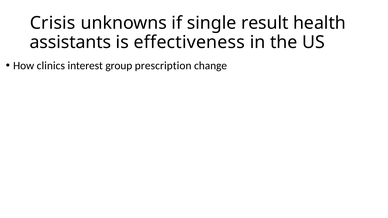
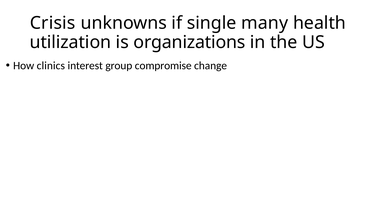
result: result -> many
assistants: assistants -> utilization
effectiveness: effectiveness -> organizations
prescription: prescription -> compromise
